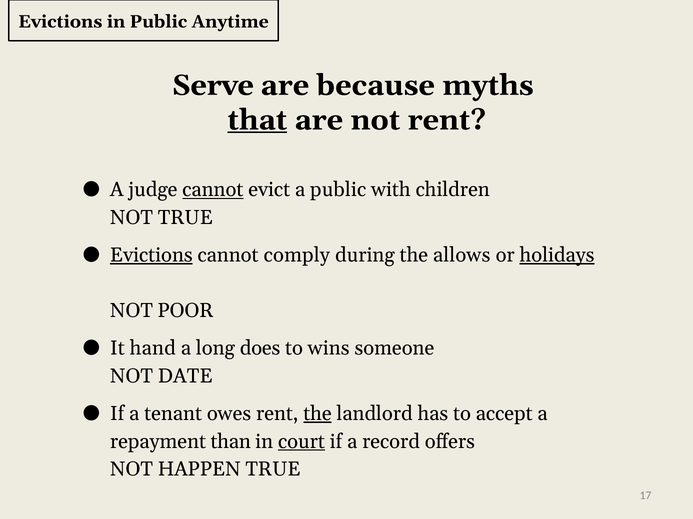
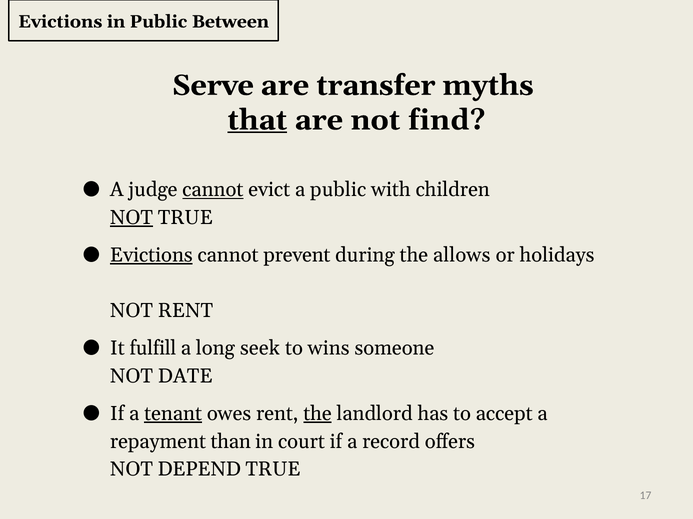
Anytime: Anytime -> Between
because: because -> transfer
not rent: rent -> find
NOT at (131, 218) underline: none -> present
comply: comply -> prevent
holidays underline: present -> none
NOT POOR: POOR -> RENT
hand: hand -> fulfill
does: does -> seek
tenant underline: none -> present
court underline: present -> none
HAPPEN: HAPPEN -> DEPEND
